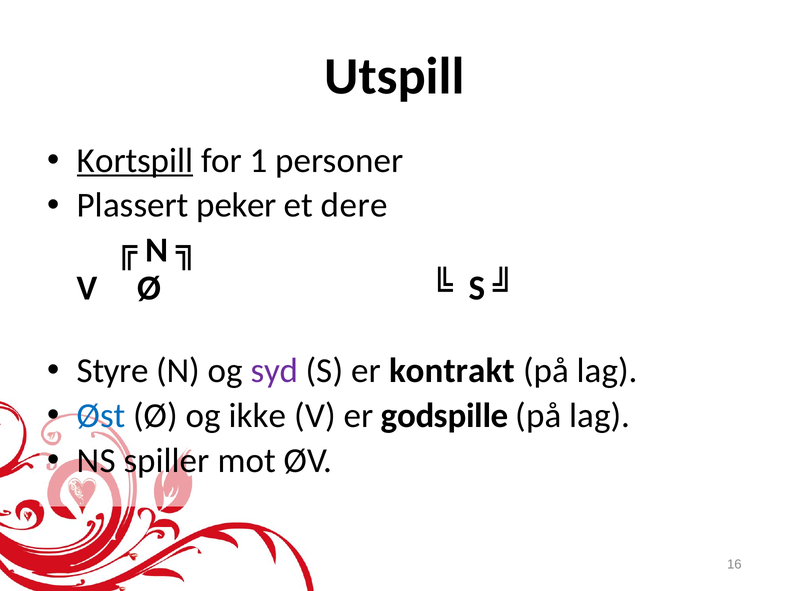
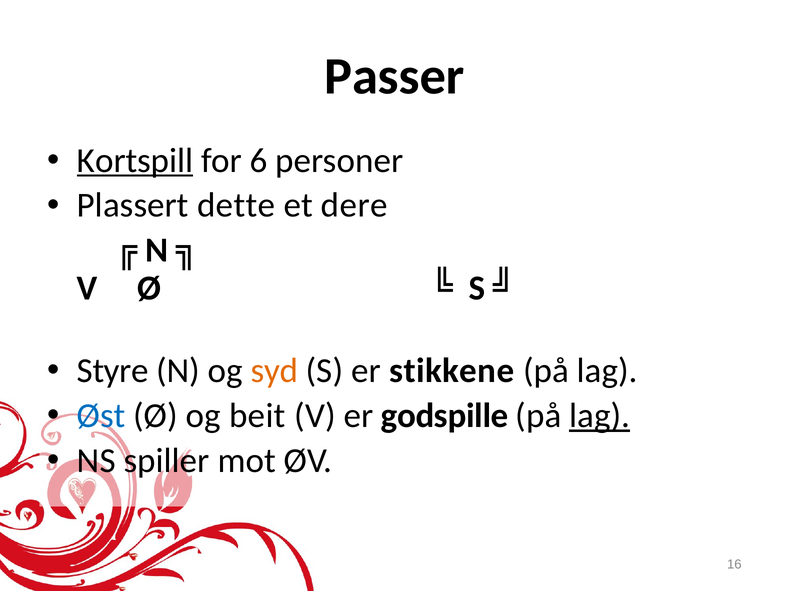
Utspill: Utspill -> Passer
1: 1 -> 6
peker: peker -> dette
syd colour: purple -> orange
kontrakt: kontrakt -> stikkene
ikke: ikke -> beit
lag at (600, 416) underline: none -> present
